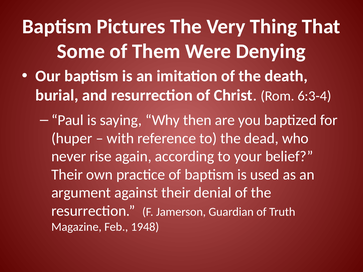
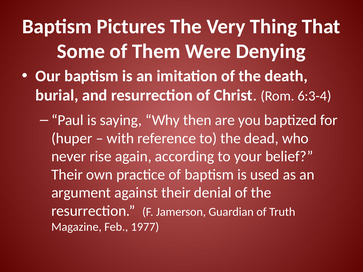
1948: 1948 -> 1977
